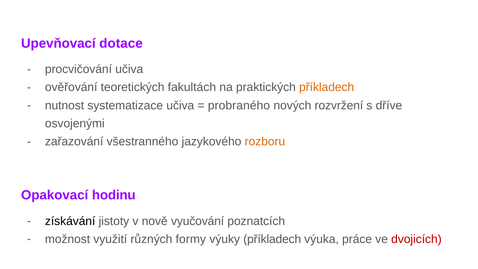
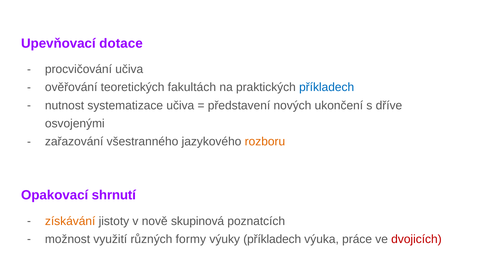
příkladech at (327, 87) colour: orange -> blue
probraného: probraného -> představení
rozvržení: rozvržení -> ukončení
hodinu: hodinu -> shrnutí
získávání colour: black -> orange
vyučování: vyučování -> skupinová
